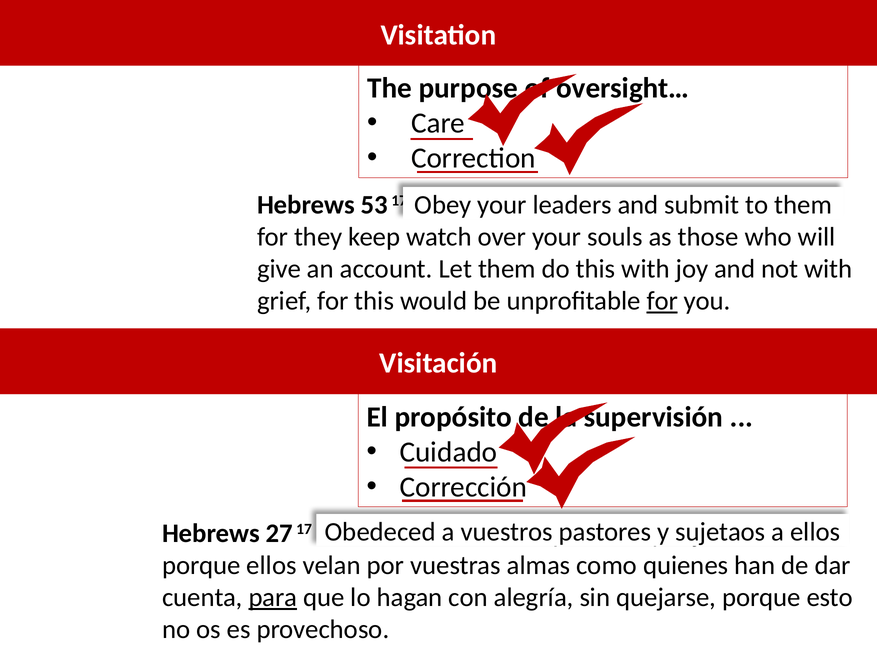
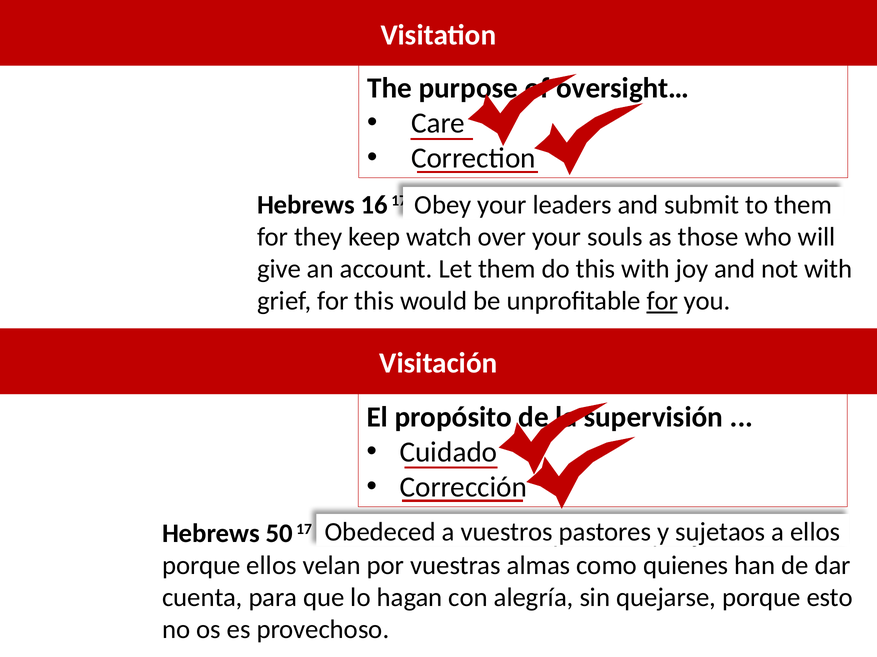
53: 53 -> 16
27: 27 -> 50
para underline: present -> none
